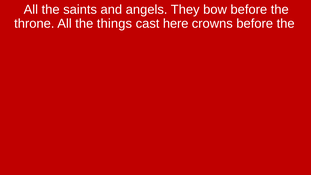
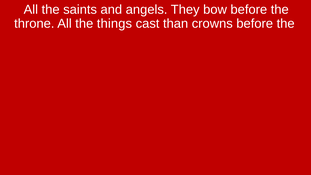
here: here -> than
